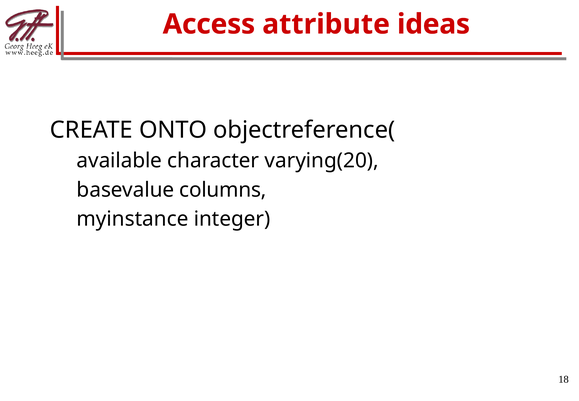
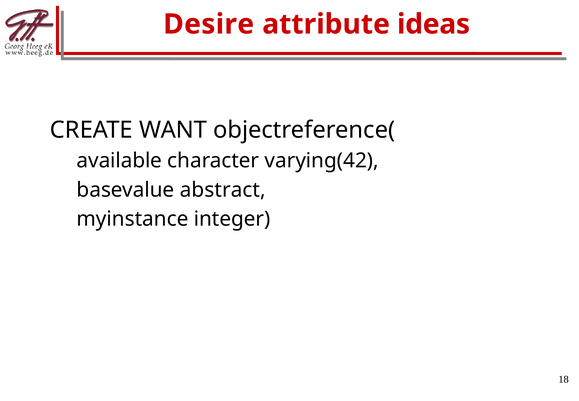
Access: Access -> Desire
ONTO: ONTO -> WANT
varying(20: varying(20 -> varying(42
columns: columns -> abstract
